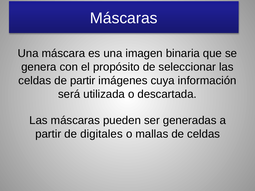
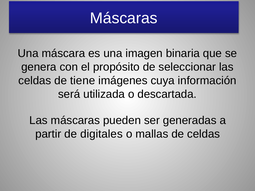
de partir: partir -> tiene
